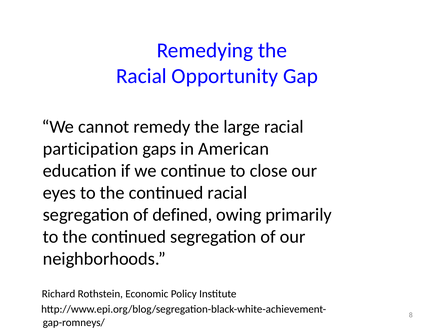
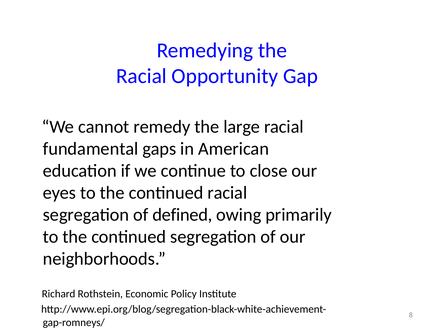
participation: participation -> fundamental
